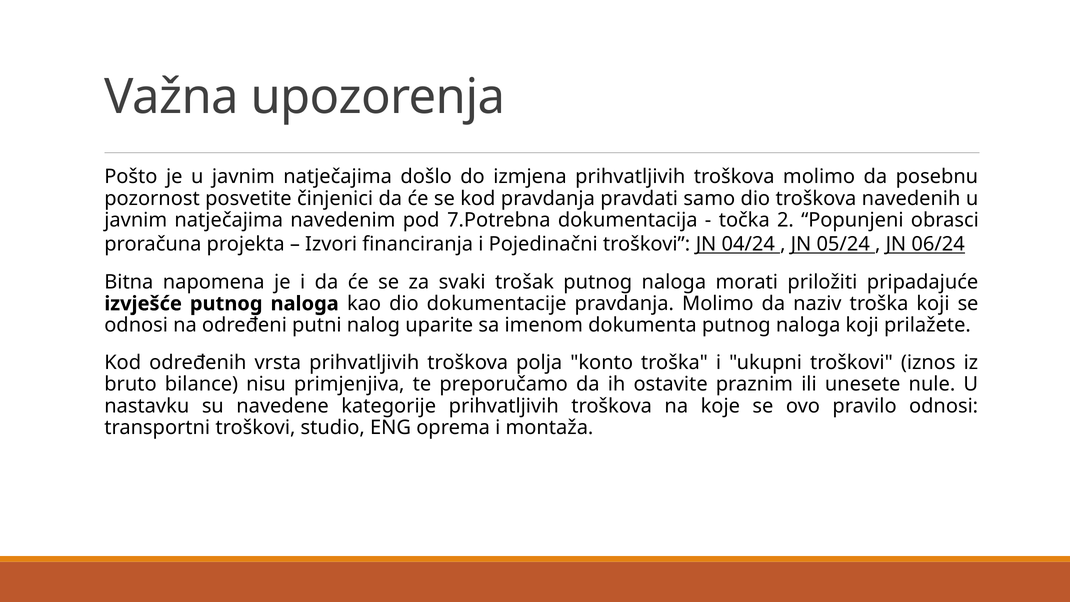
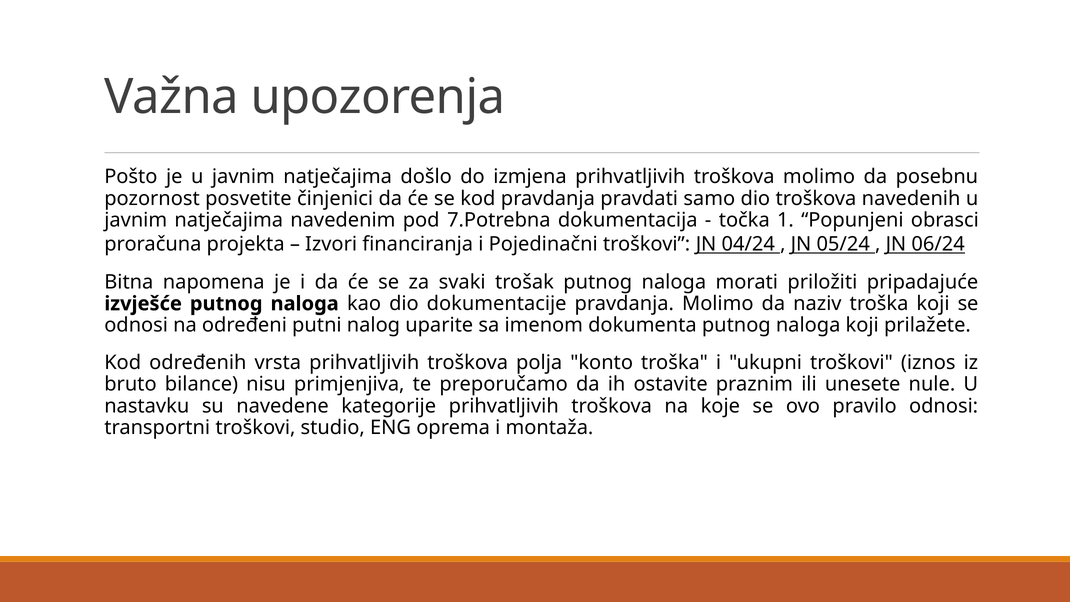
2: 2 -> 1
